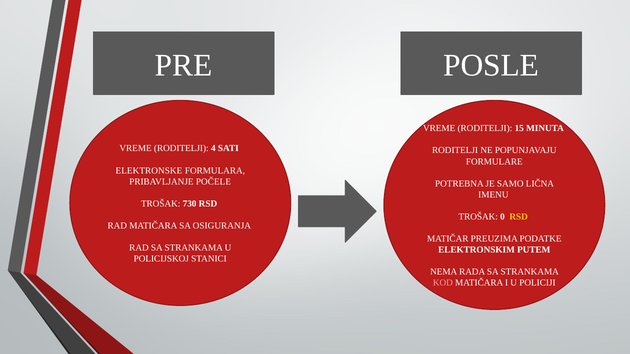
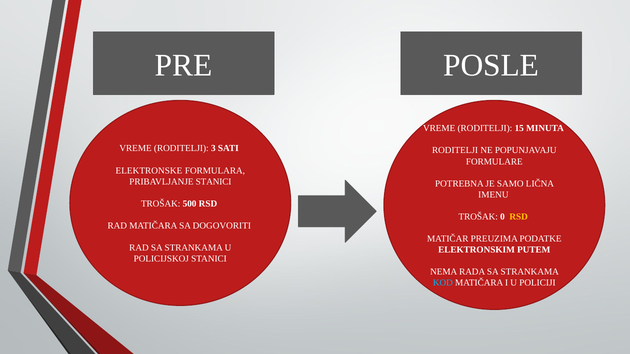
4: 4 -> 3
PRIBAVLJANJE POČELE: POČELE -> STANICI
730: 730 -> 500
OSIGURANJA: OSIGURANJA -> DOGOVORITI
KOD colour: pink -> light blue
